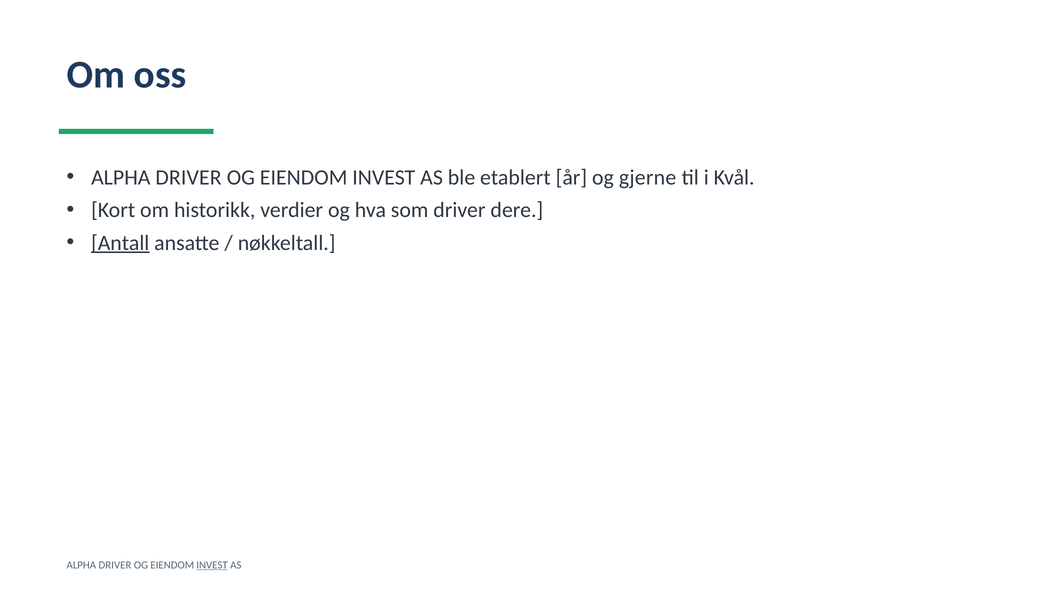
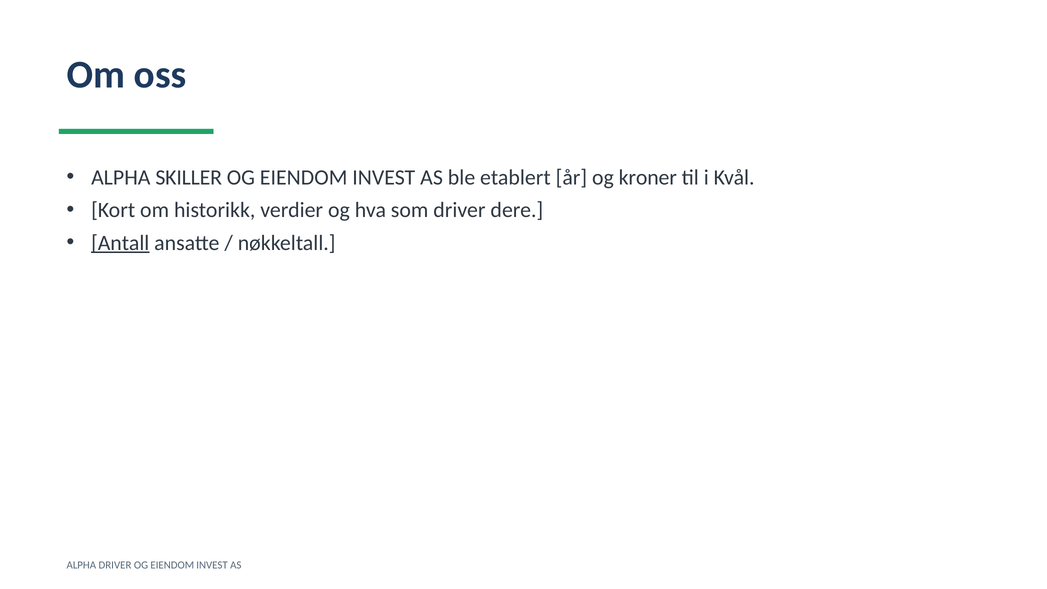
DRIVER at (189, 177): DRIVER -> SKILLER
gjerne: gjerne -> kroner
INVEST at (212, 565) underline: present -> none
